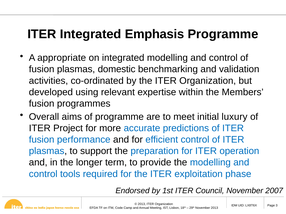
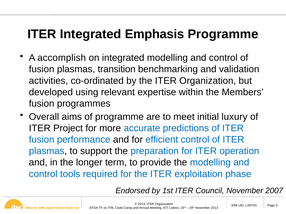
appropriate: appropriate -> accomplish
domestic: domestic -> transition
